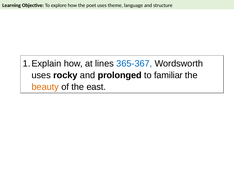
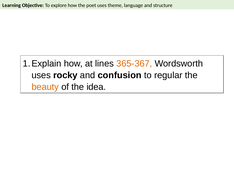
365-367 colour: blue -> orange
prolonged: prolonged -> confusion
familiar: familiar -> regular
east: east -> idea
